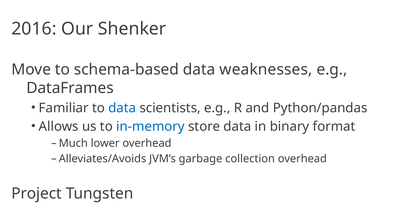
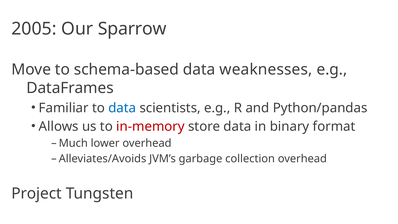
2016: 2016 -> 2005
Shenker: Shenker -> Sparrow
in-memory colour: blue -> red
